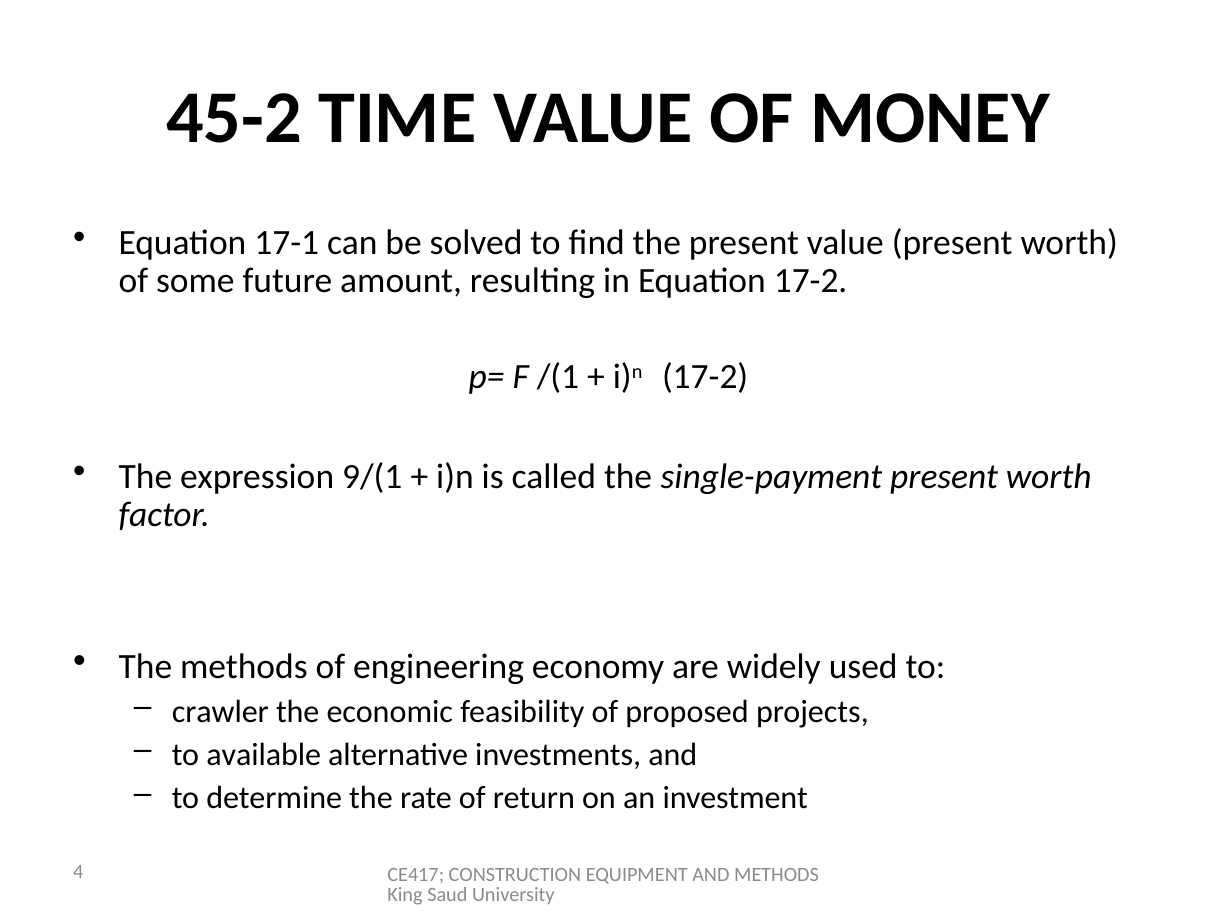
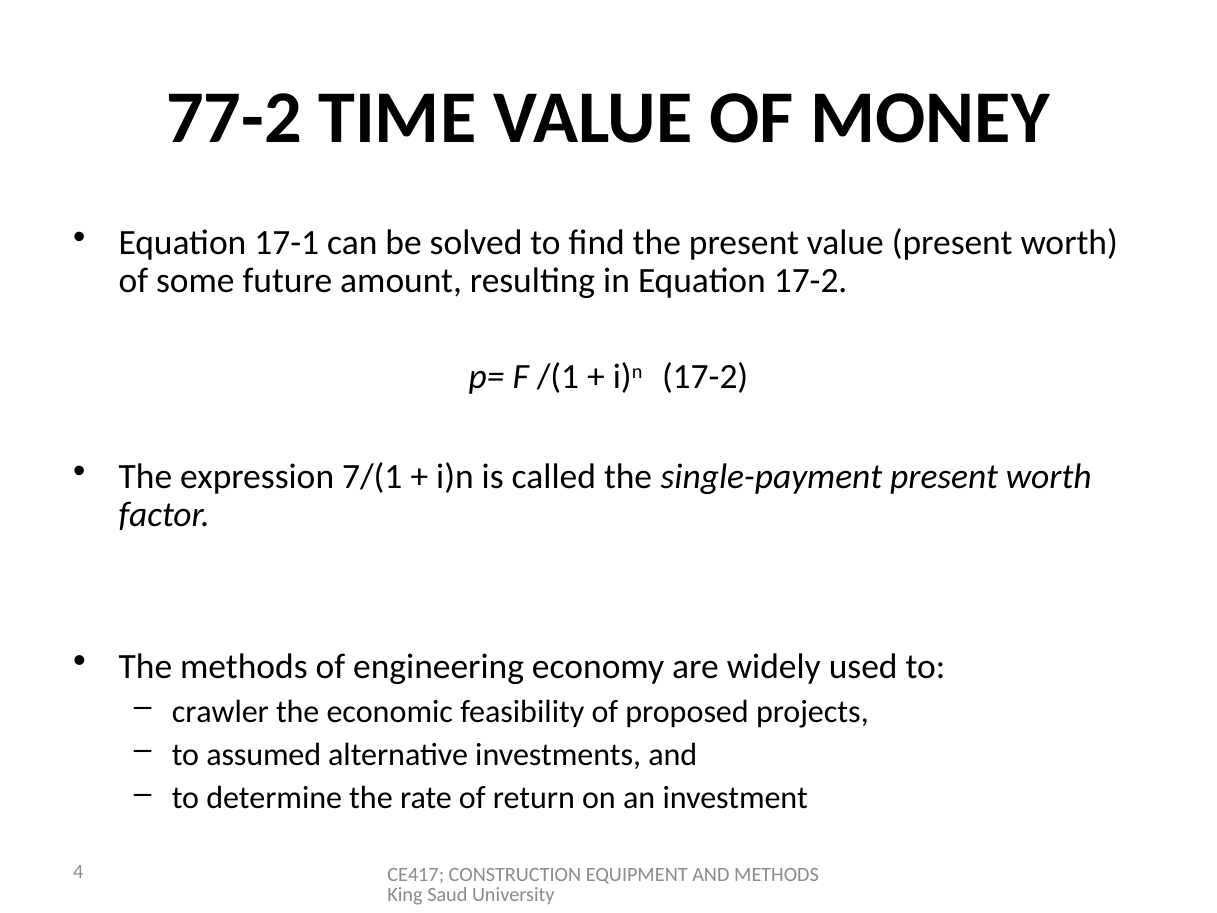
45-2: 45-2 -> 77-2
9/(1: 9/(1 -> 7/(1
available: available -> assumed
